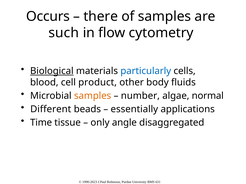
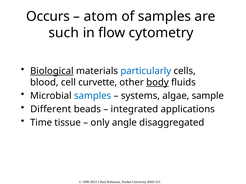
there: there -> atom
product: product -> curvette
body underline: none -> present
samples at (93, 96) colour: orange -> blue
number: number -> systems
normal: normal -> sample
essentially: essentially -> integrated
